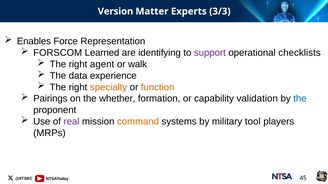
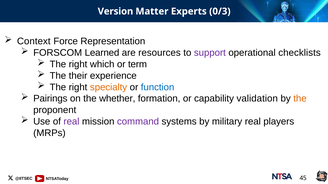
3/3: 3/3 -> 0/3
Enables: Enables -> Context
identifying: identifying -> resources
agent: agent -> which
walk: walk -> term
data: data -> their
function colour: orange -> blue
the at (300, 99) colour: blue -> orange
command colour: orange -> purple
military tool: tool -> real
